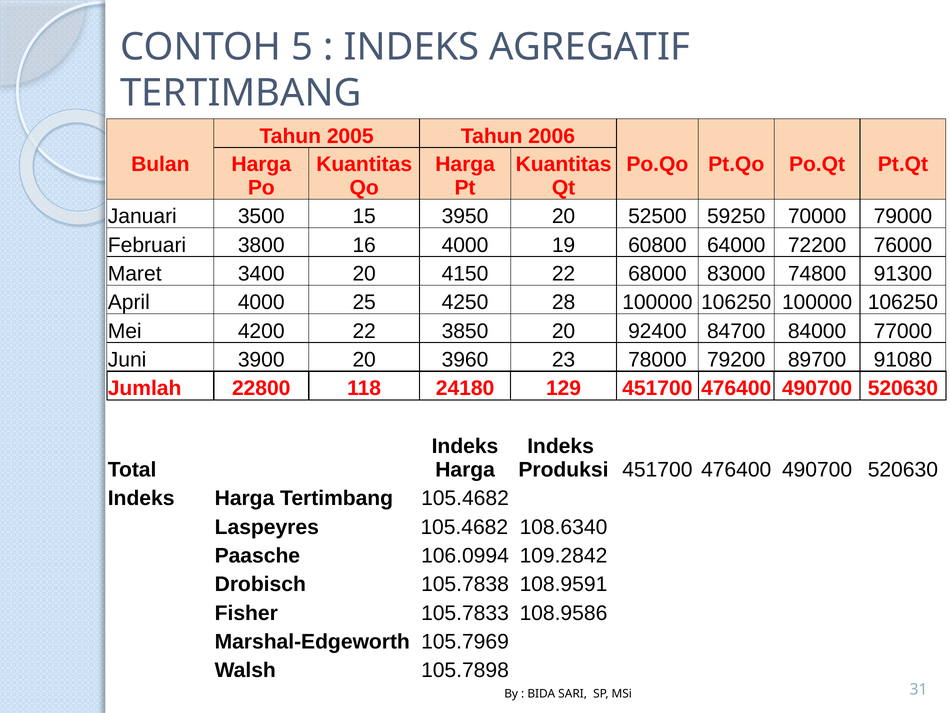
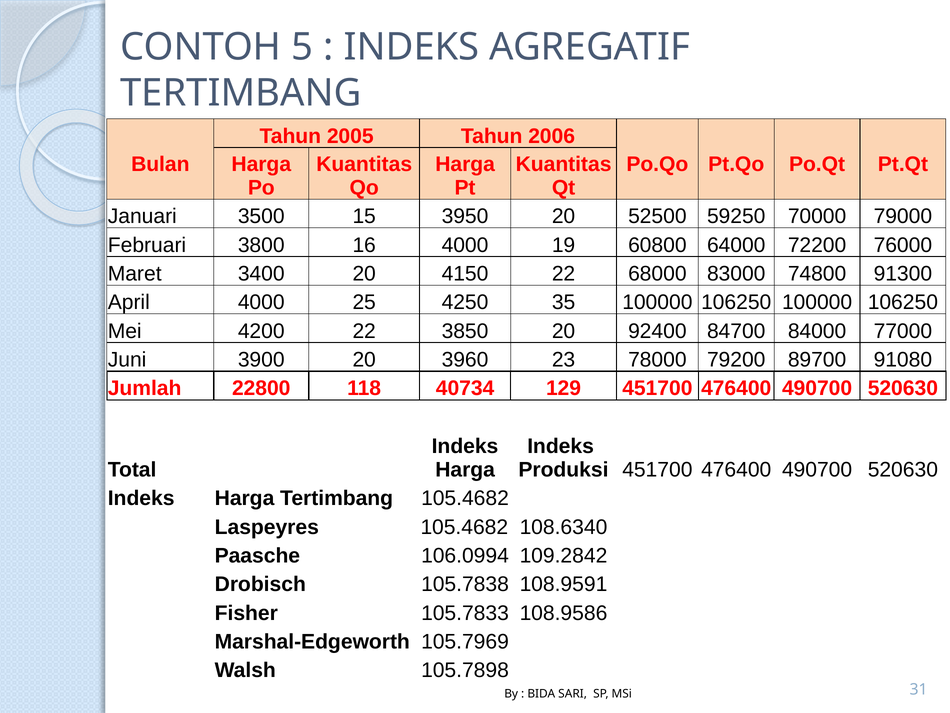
28: 28 -> 35
24180: 24180 -> 40734
